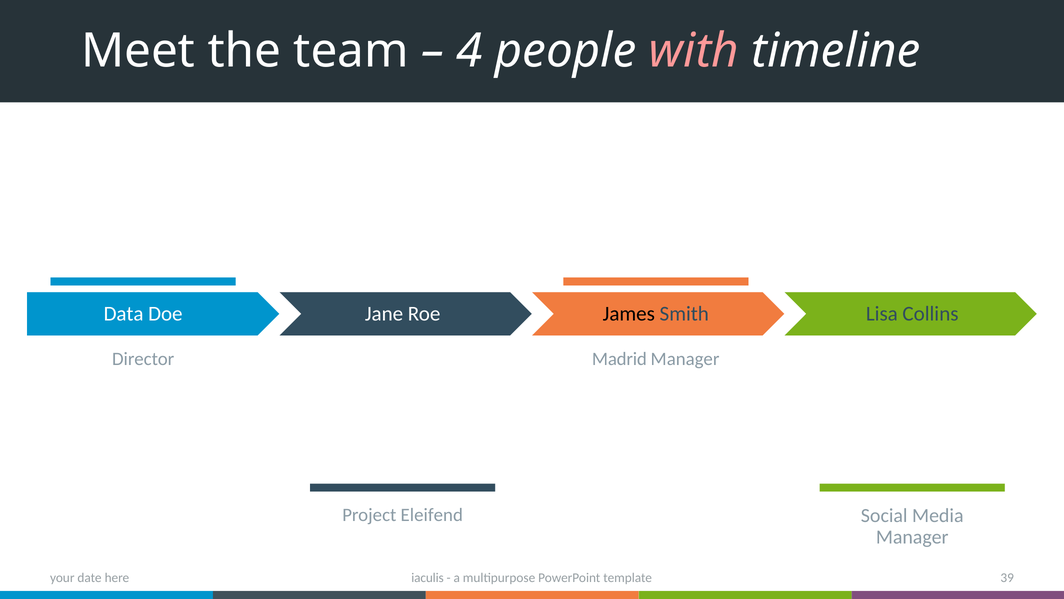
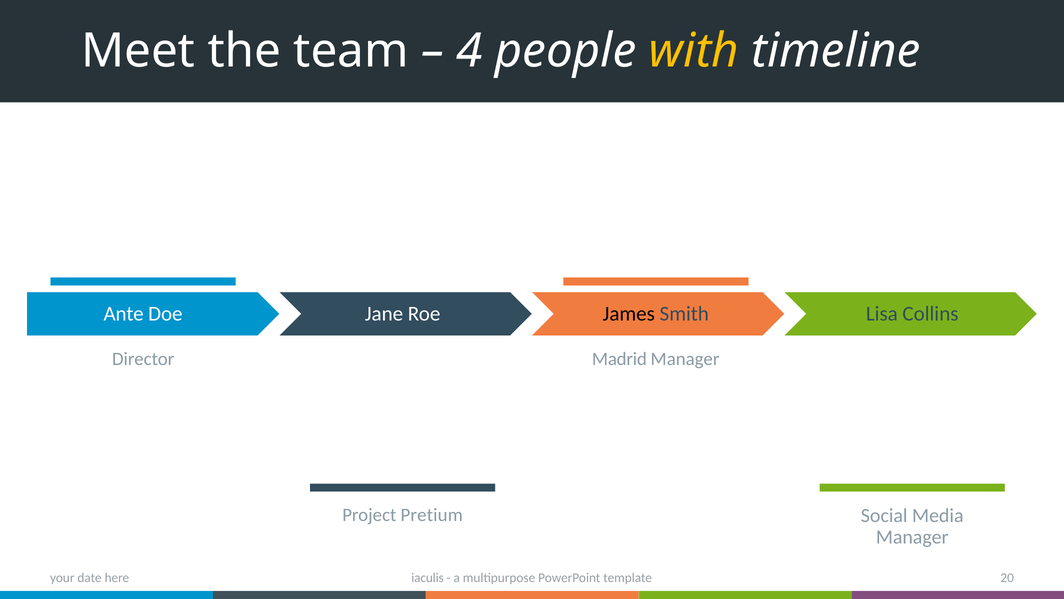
with colour: pink -> yellow
Data: Data -> Ante
Eleifend: Eleifend -> Pretium
39: 39 -> 20
